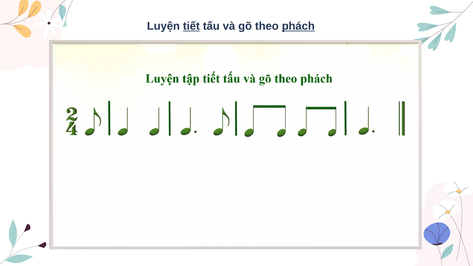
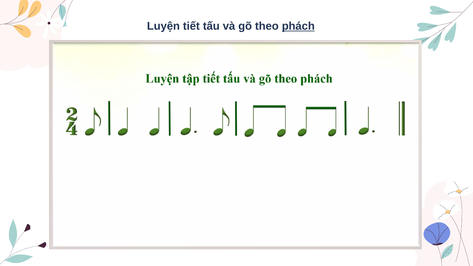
tiết underline: present -> none
